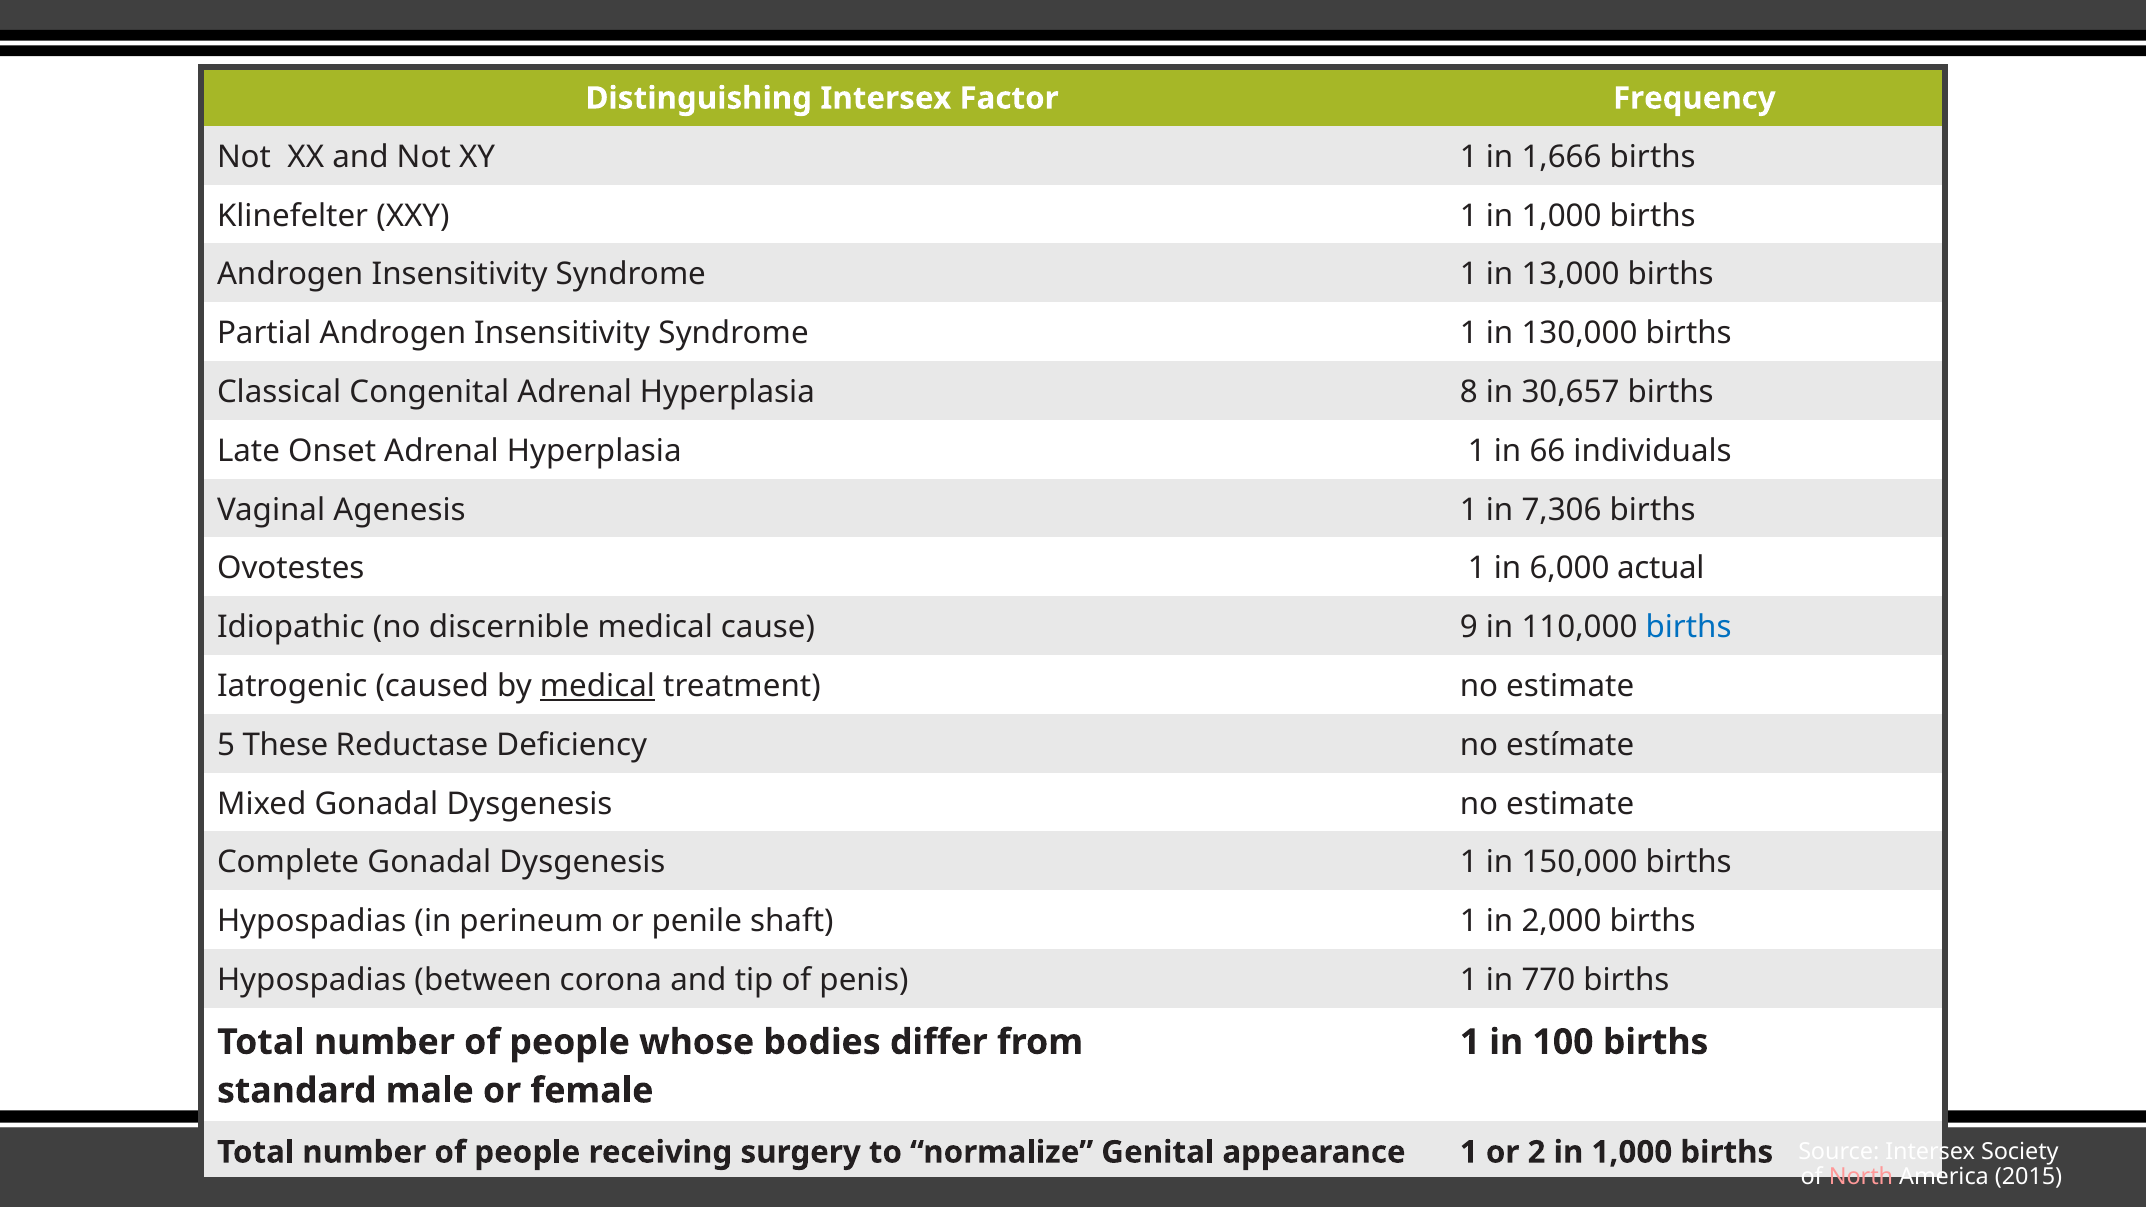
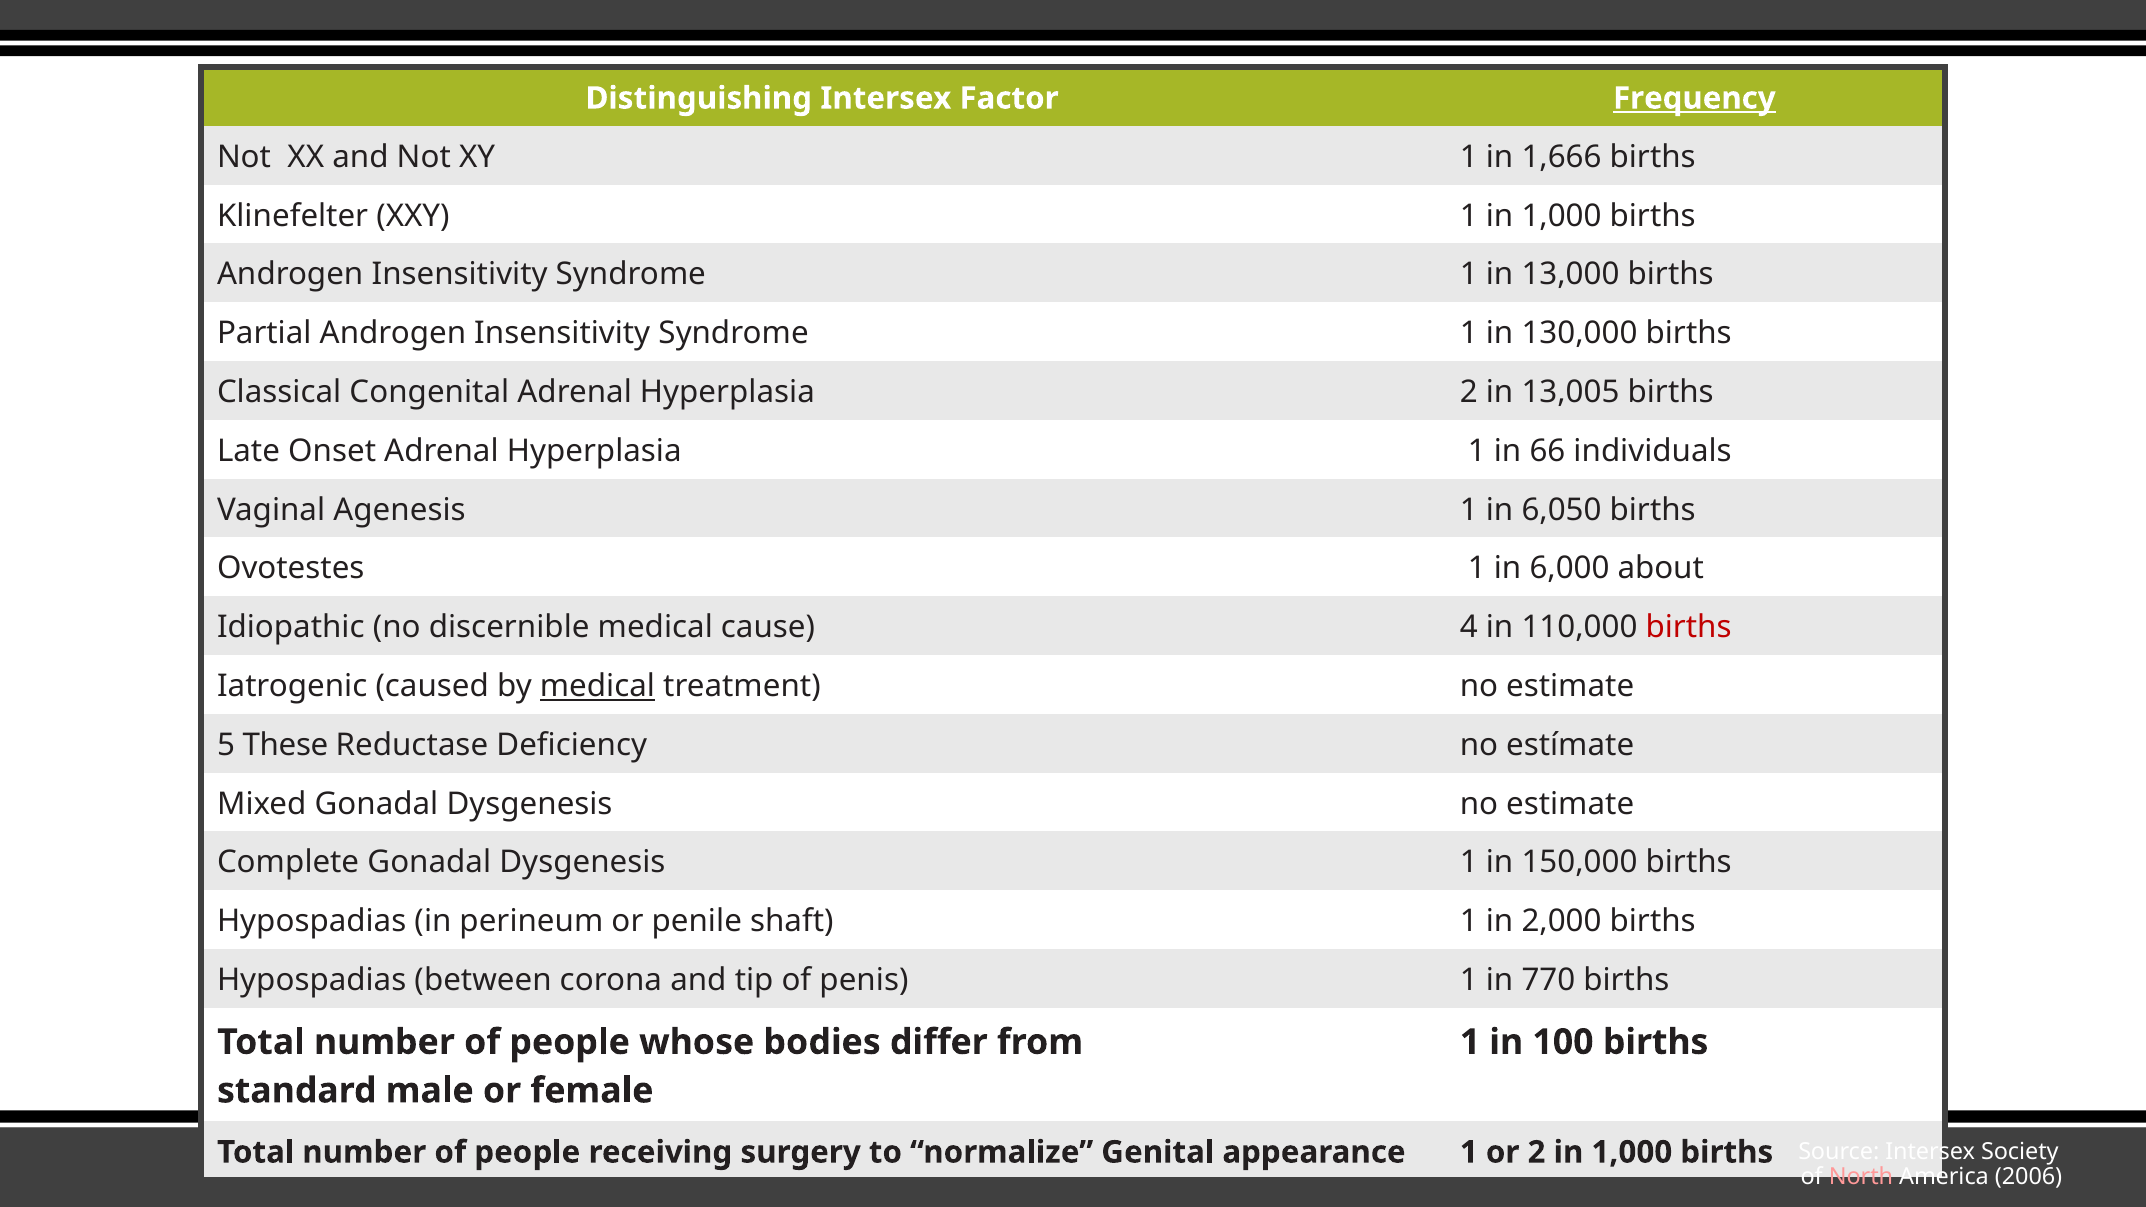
Frequency underline: none -> present
Hyperplasia 8: 8 -> 2
30,657: 30,657 -> 13,005
7,306: 7,306 -> 6,050
actual: actual -> about
9: 9 -> 4
births at (1689, 628) colour: blue -> red
2015: 2015 -> 2006
